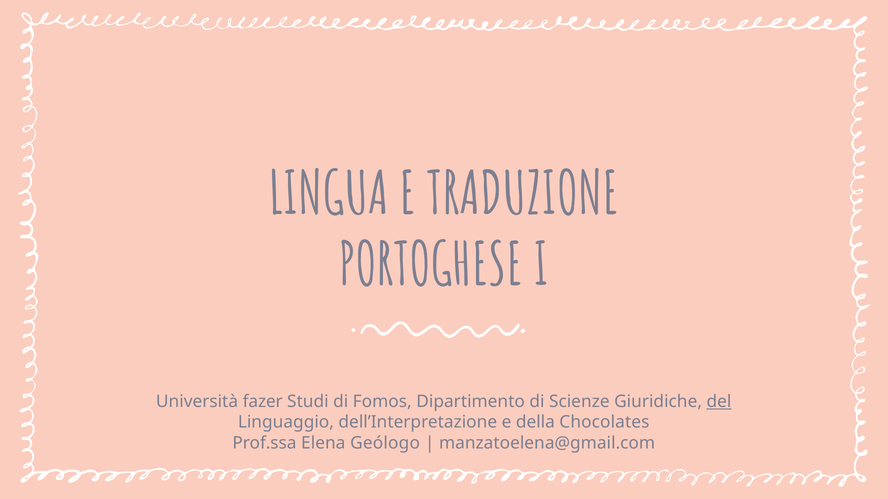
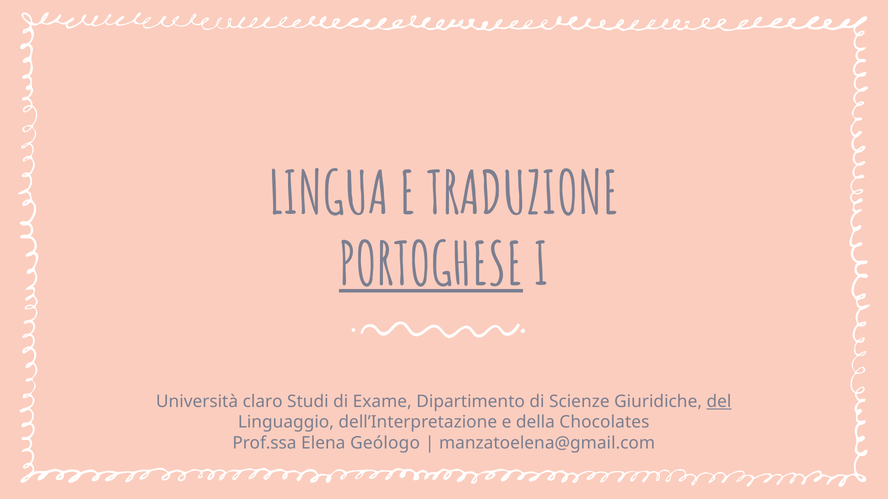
PORTOGHESE underline: none -> present
fazer: fazer -> claro
Fomos: Fomos -> Exame
